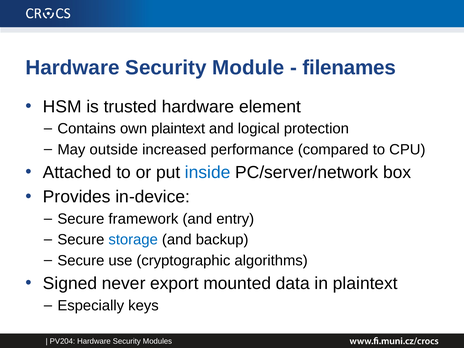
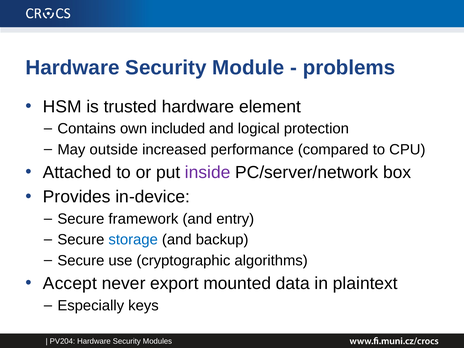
filenames: filenames -> problems
own plaintext: plaintext -> included
inside colour: blue -> purple
Signed: Signed -> Accept
